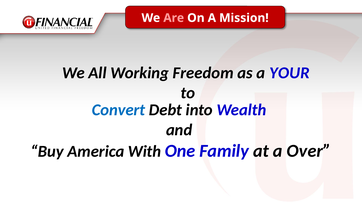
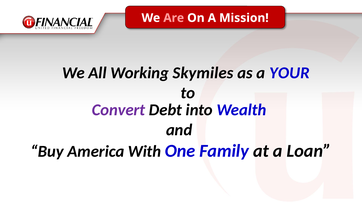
Freedom: Freedom -> Skymiles
Convert colour: blue -> purple
Over: Over -> Loan
